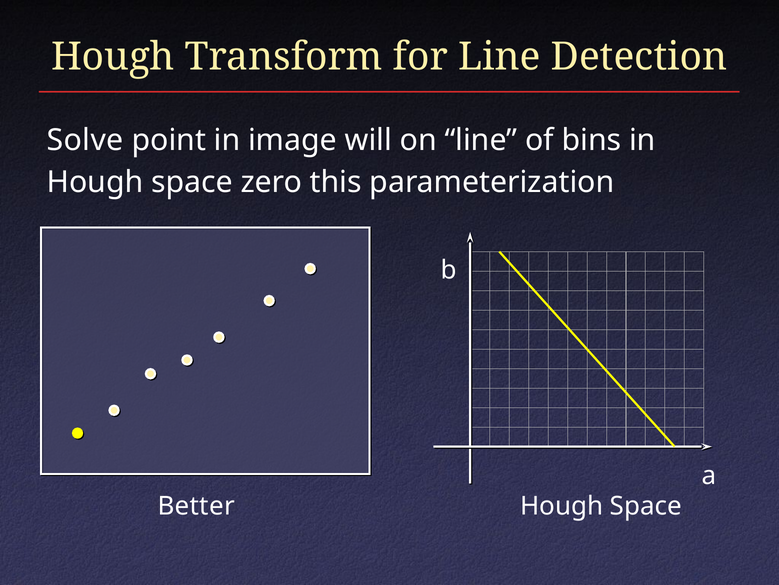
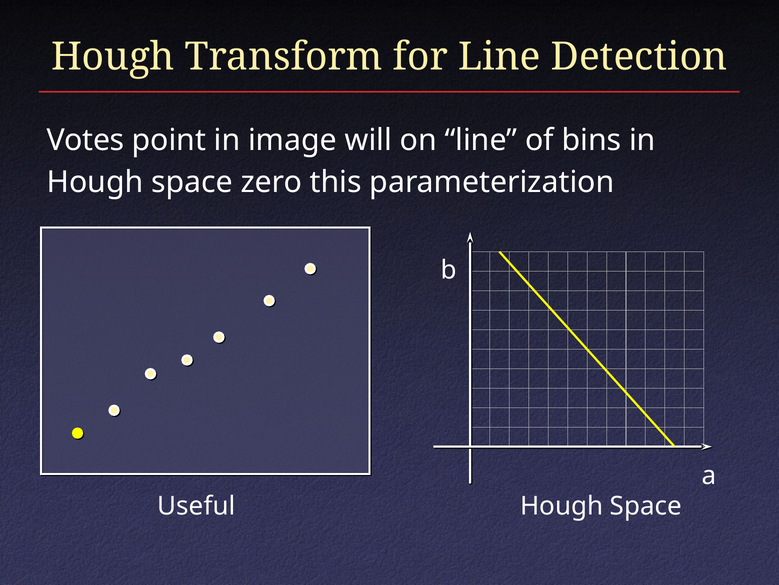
Solve: Solve -> Votes
Better: Better -> Useful
